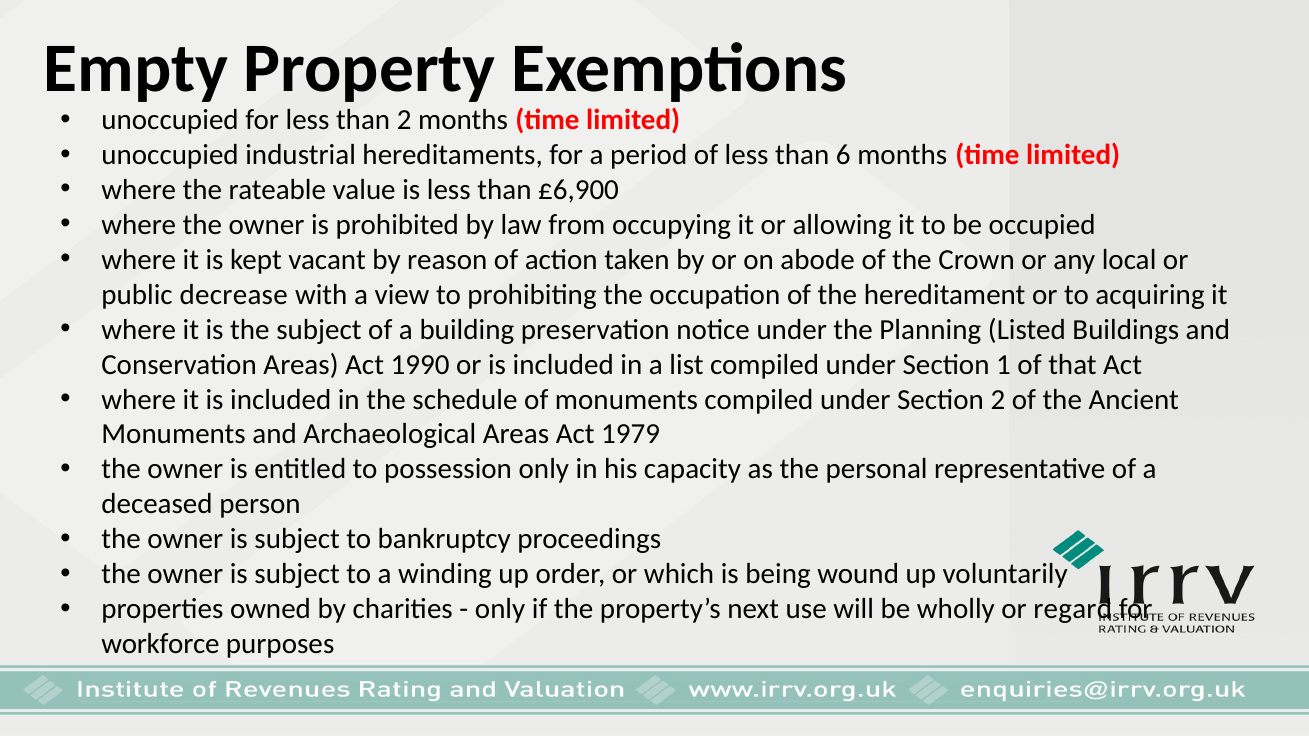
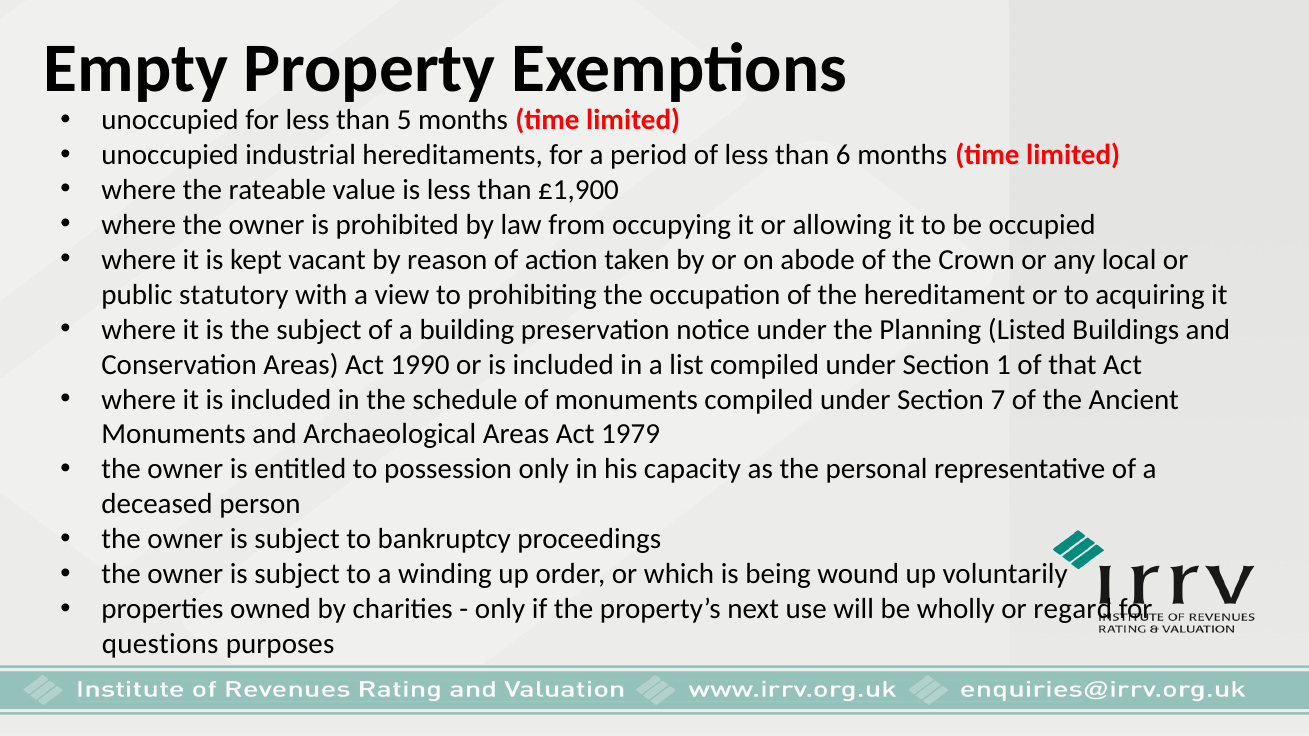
than 2: 2 -> 5
£6,900: £6,900 -> £1,900
decrease: decrease -> statutory
Section 2: 2 -> 7
workforce: workforce -> questions
